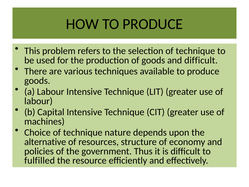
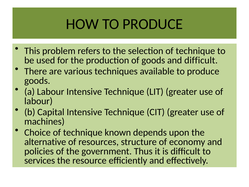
nature: nature -> known
fulfilled: fulfilled -> services
